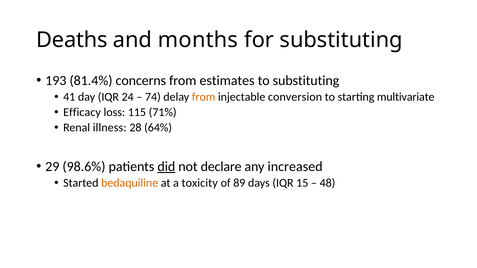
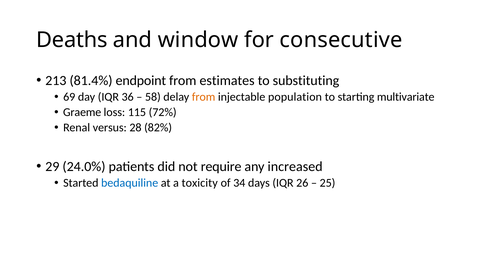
months: months -> window
for substituting: substituting -> consecutive
193: 193 -> 213
concerns: concerns -> endpoint
41: 41 -> 69
24: 24 -> 36
74: 74 -> 58
conversion: conversion -> population
Efficacy: Efficacy -> Graeme
71%: 71% -> 72%
illness: illness -> versus
64%: 64% -> 82%
98.6%: 98.6% -> 24.0%
did underline: present -> none
declare: declare -> require
bedaquiline colour: orange -> blue
89: 89 -> 34
15: 15 -> 26
48: 48 -> 25
